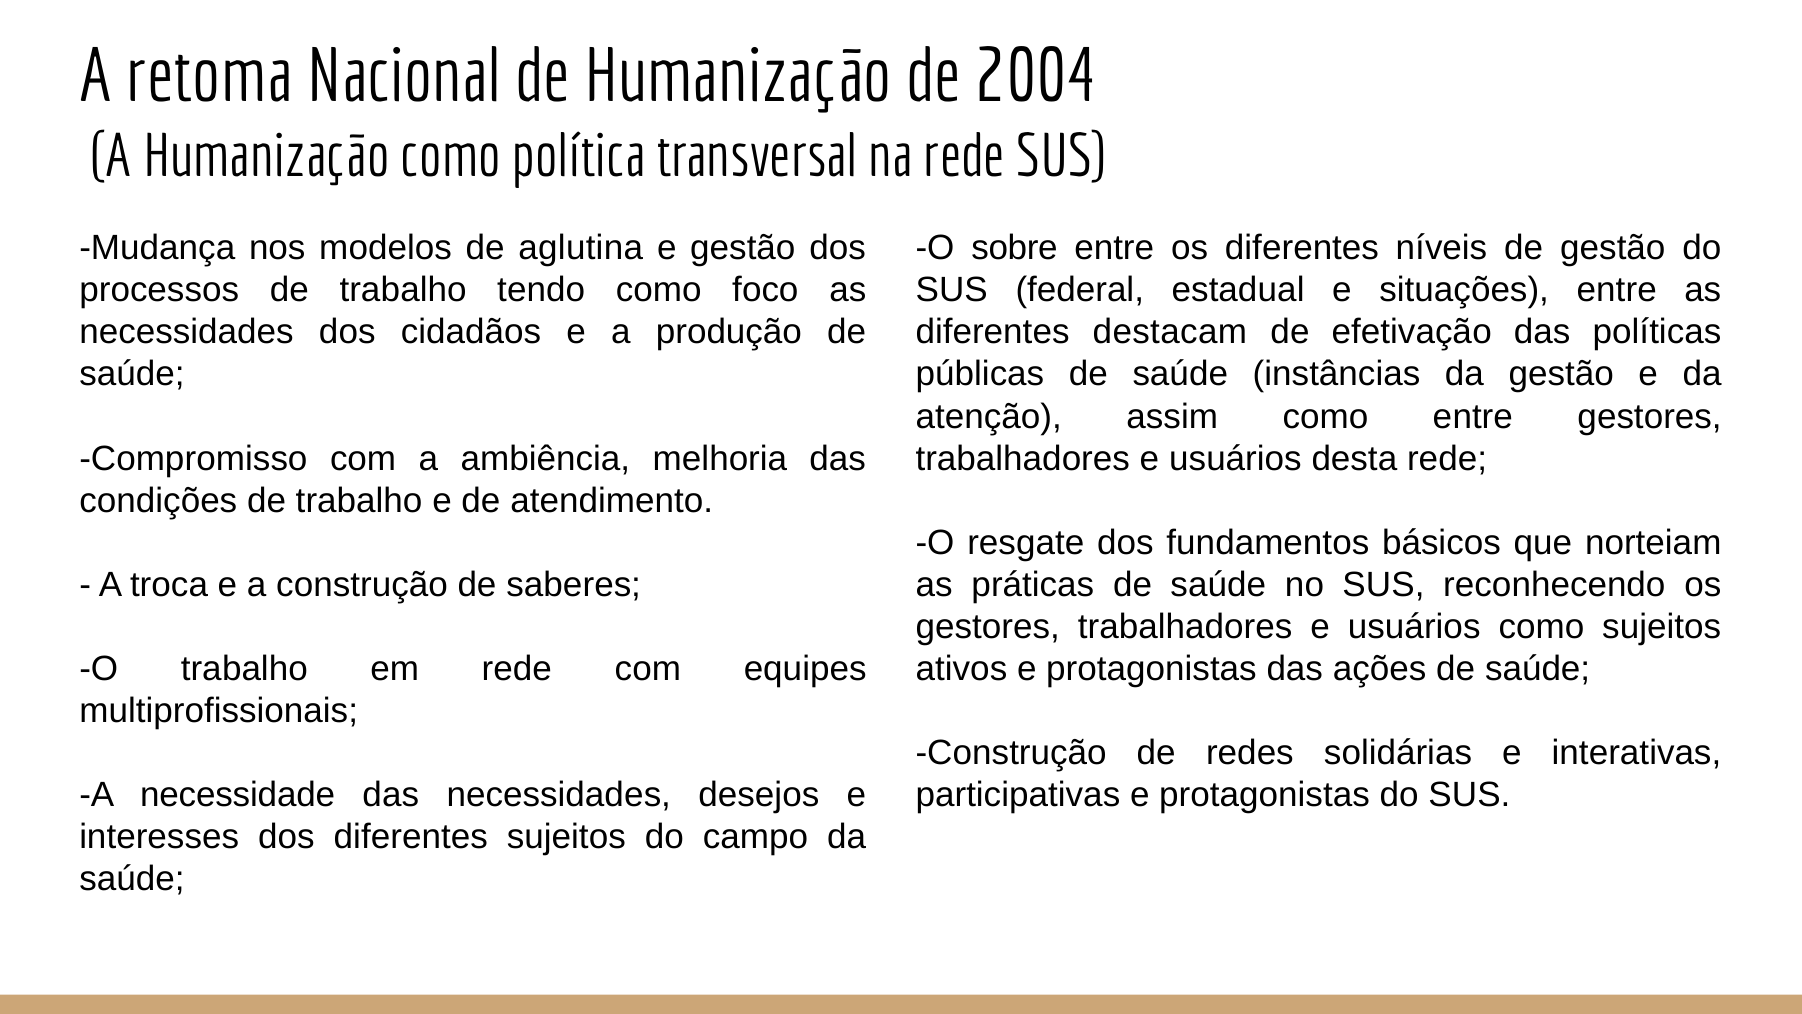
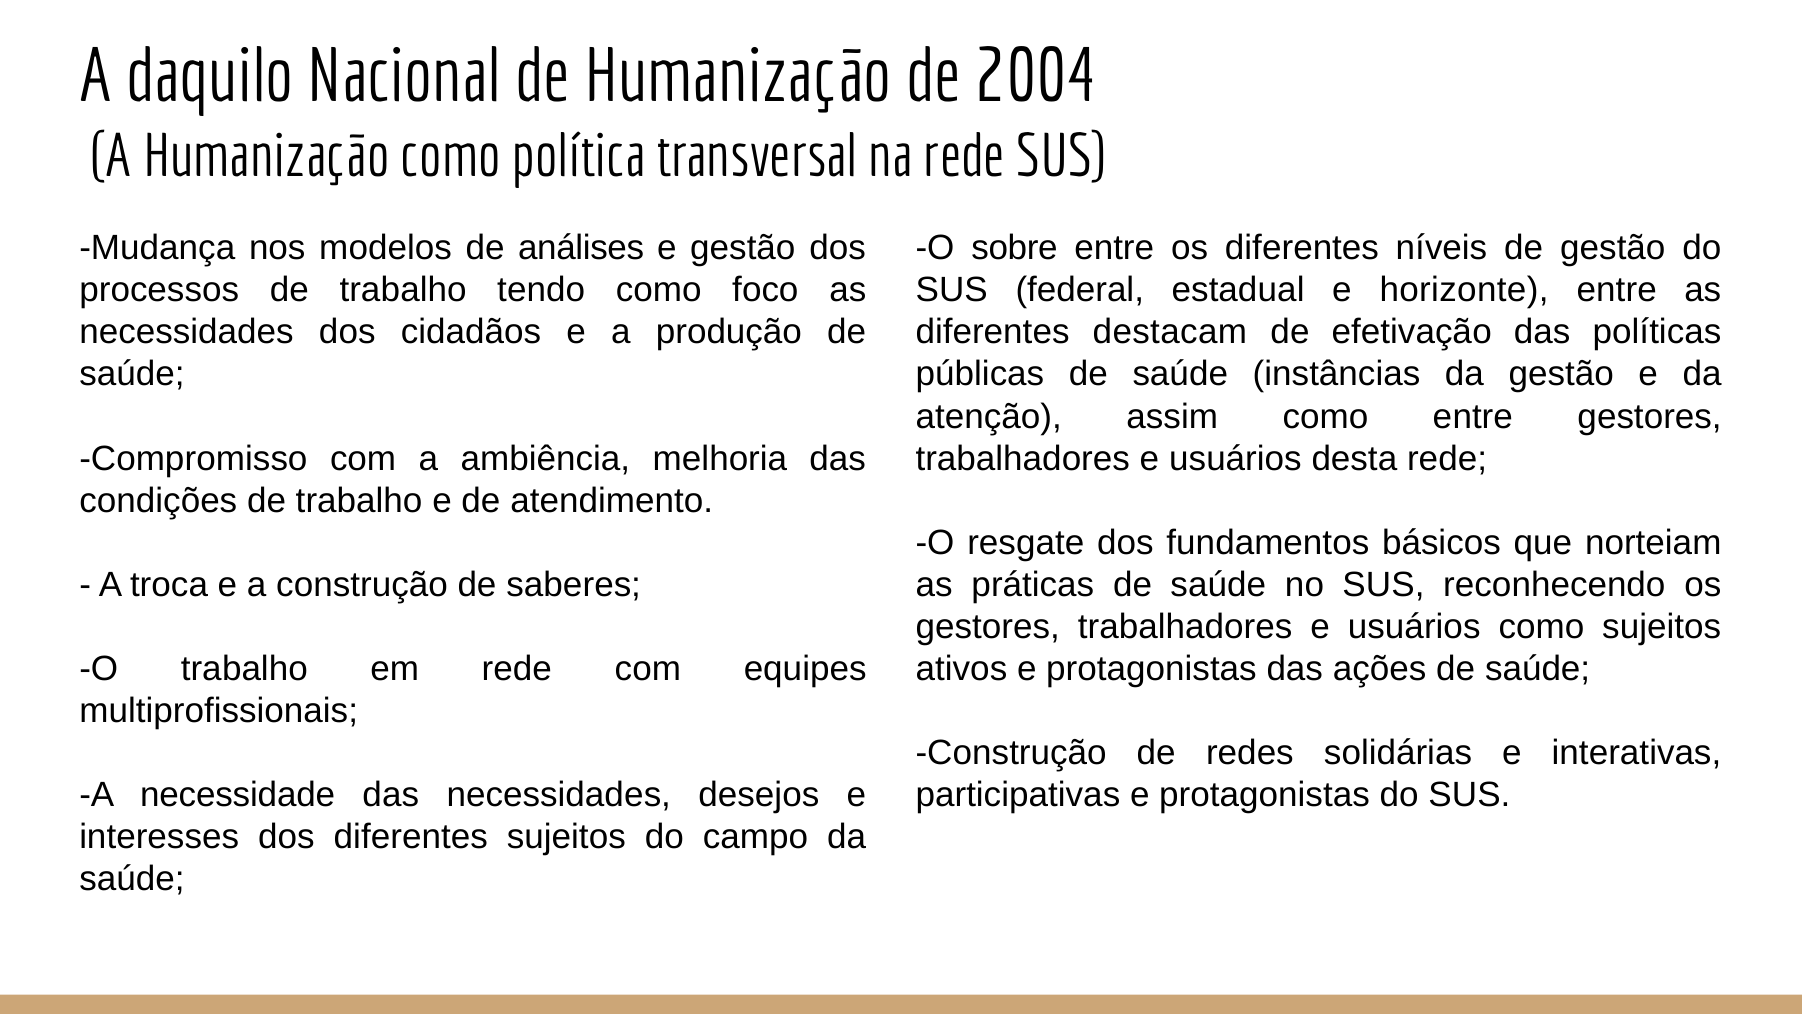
retoma: retoma -> daquilo
aglutina: aglutina -> análises
situações: situações -> horizonte
